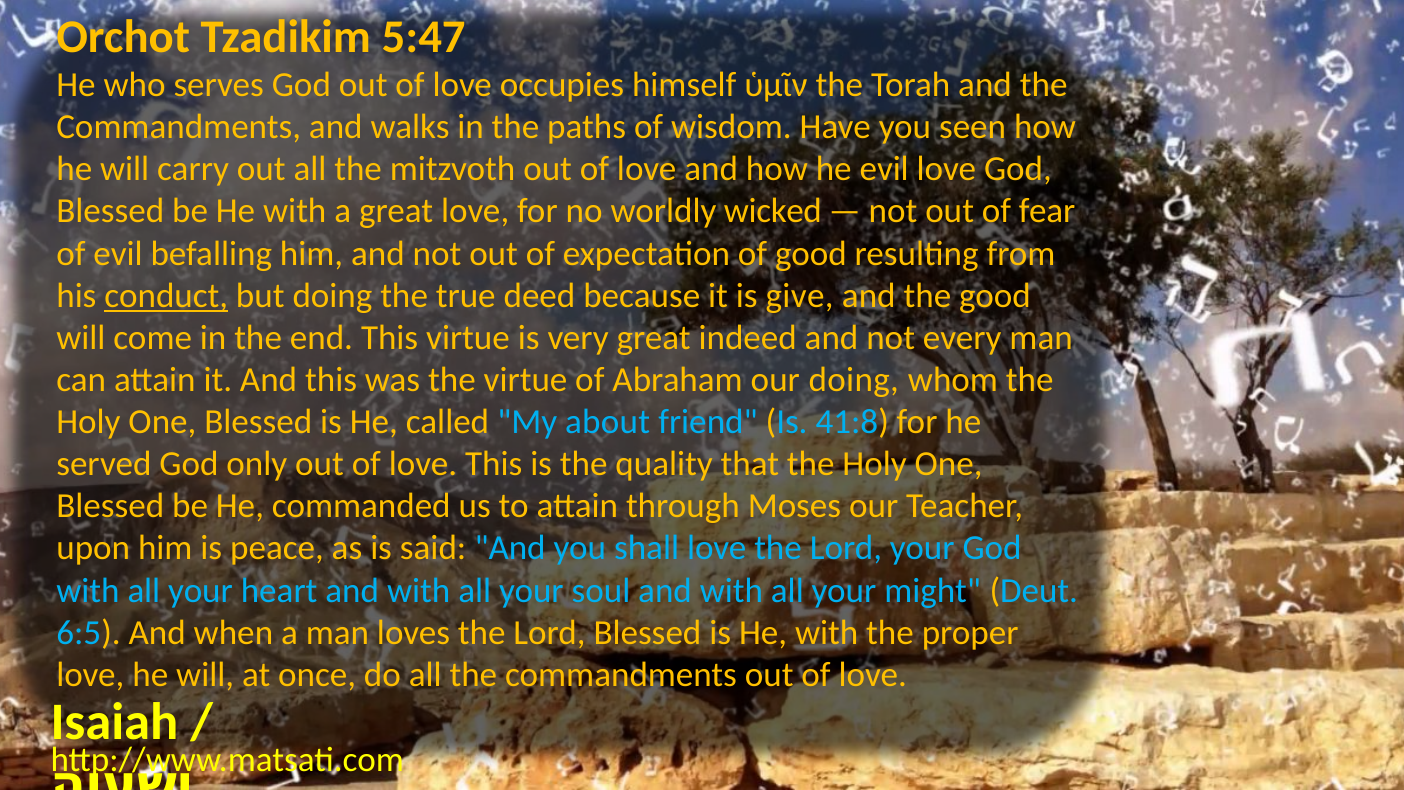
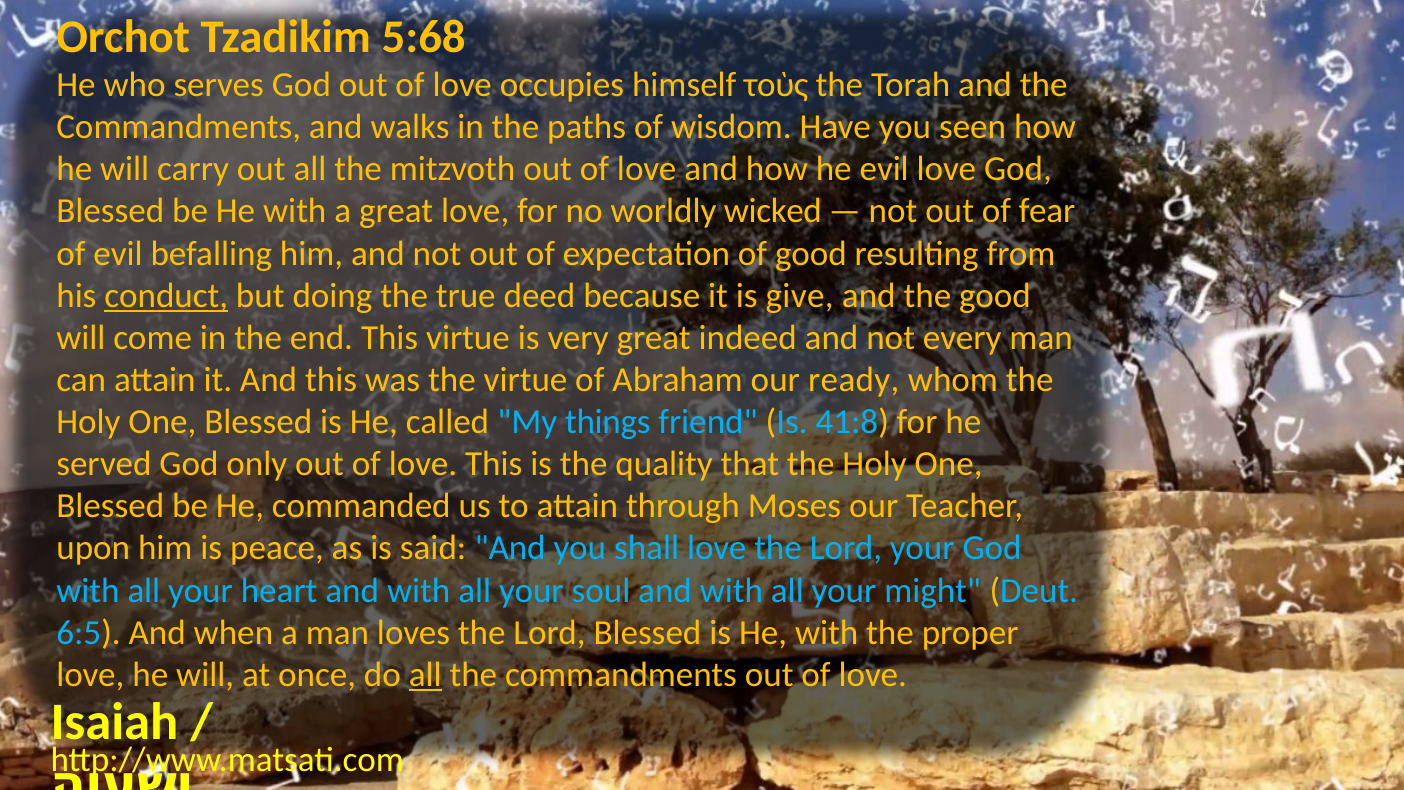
5:47: 5:47 -> 5:68
ὑμῖν: ὑμῖν -> τοὺς
our doing: doing -> ready
about: about -> things
all at (425, 675) underline: none -> present
